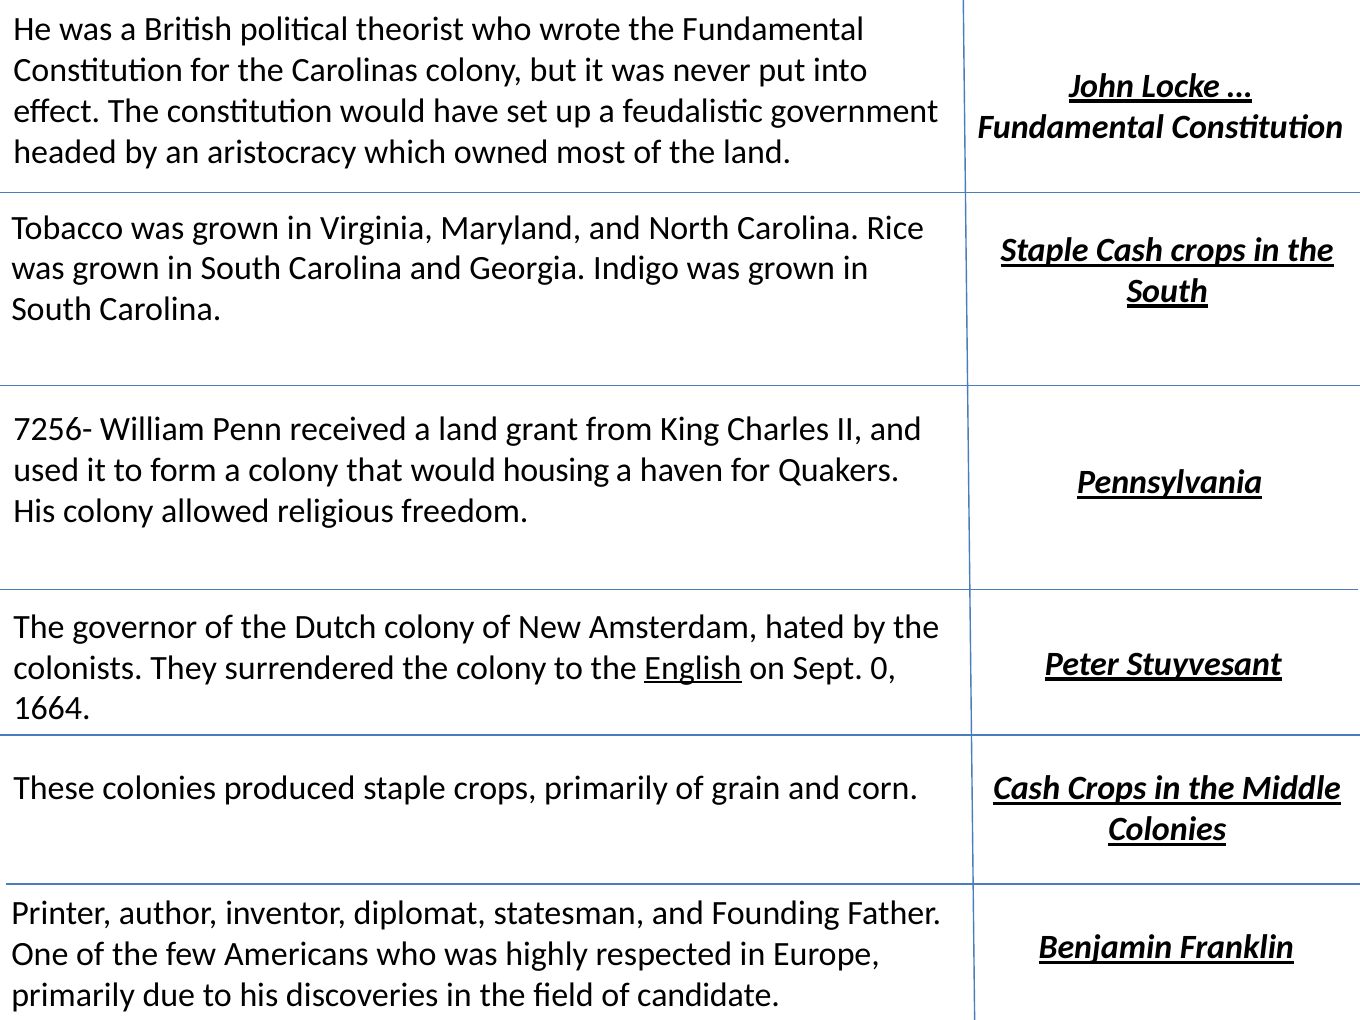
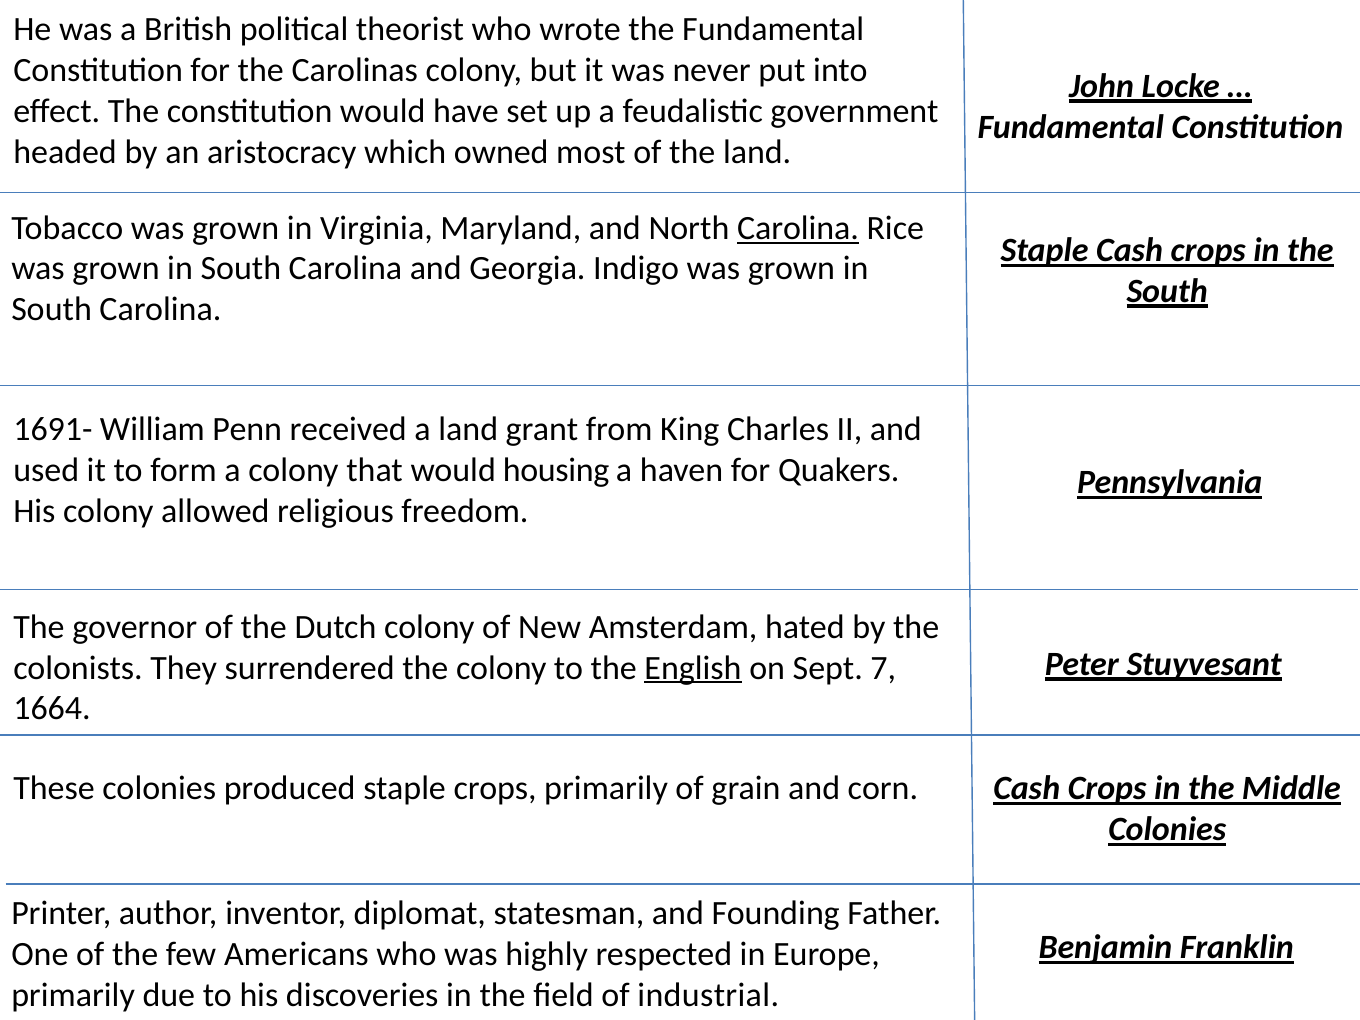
Carolina at (798, 228) underline: none -> present
7256-: 7256- -> 1691-
0: 0 -> 7
candidate: candidate -> industrial
